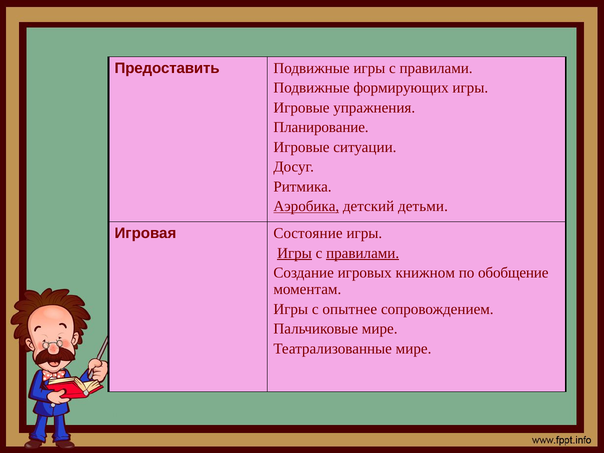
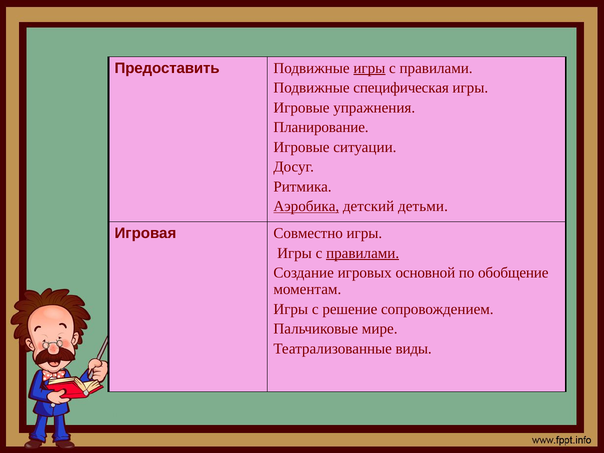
игры at (369, 68) underline: none -> present
формирующих: формирующих -> специфическая
Состояние: Состояние -> Совместно
Игры at (295, 253) underline: present -> none
книжном: книжном -> основной
опытнее: опытнее -> решение
Театрализованные мире: мире -> виды
